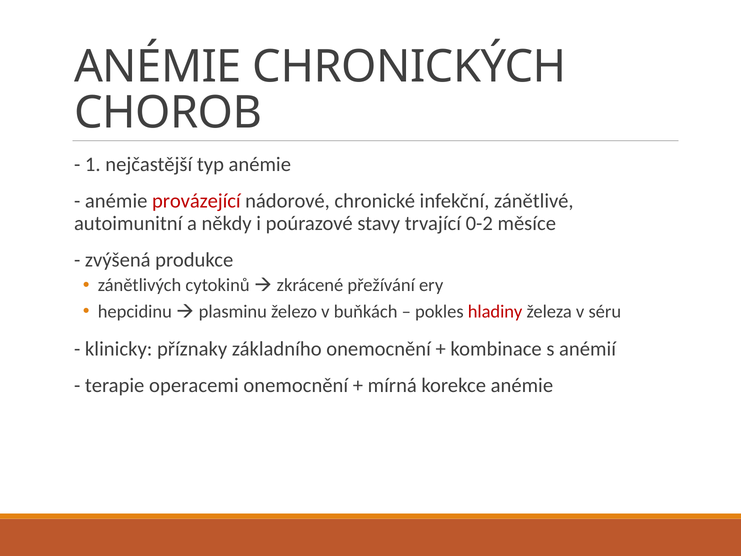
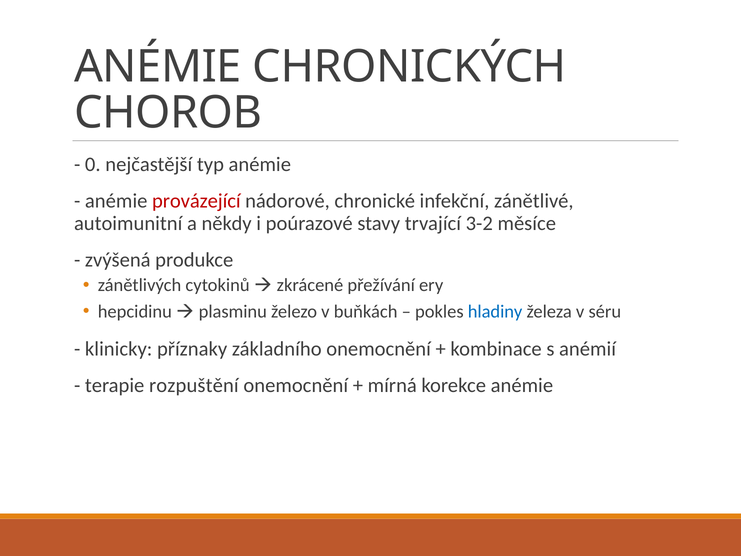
1: 1 -> 0
0-2: 0-2 -> 3-2
hladiny colour: red -> blue
operacemi: operacemi -> rozpuštění
